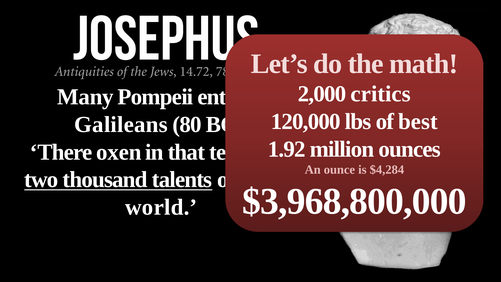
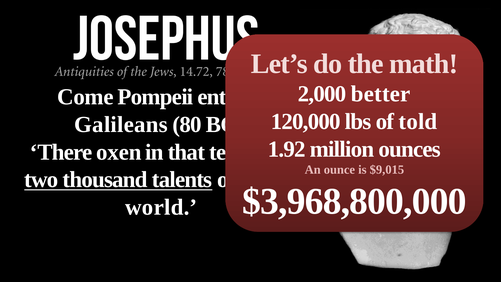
critics: critics -> better
Many: Many -> Come
best: best -> told
$4,284: $4,284 -> $9,015
